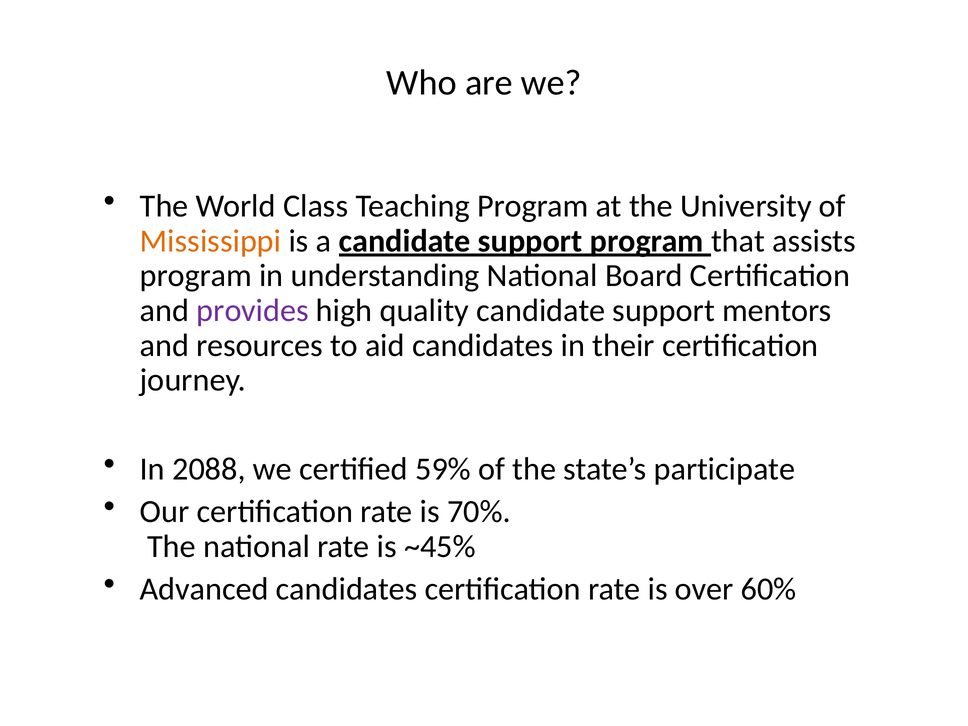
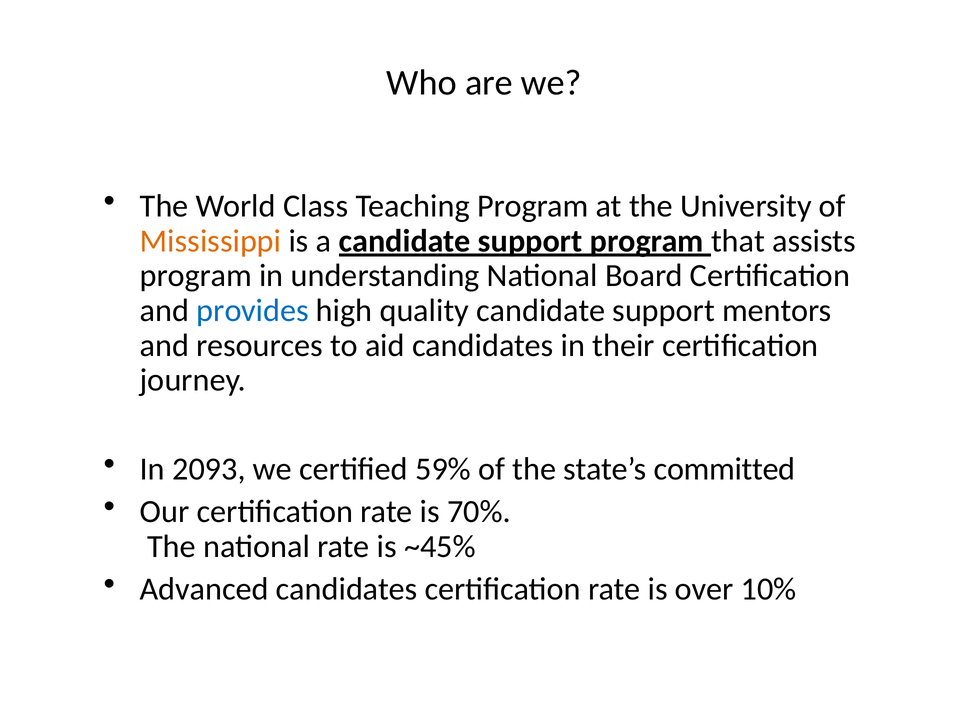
provides colour: purple -> blue
2088: 2088 -> 2093
participate: participate -> committed
60%: 60% -> 10%
